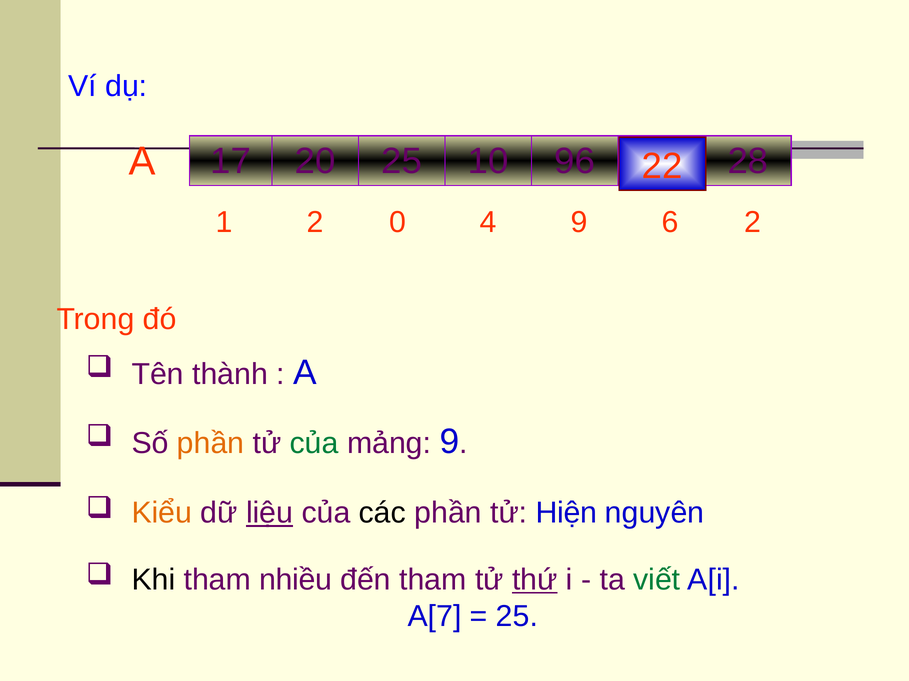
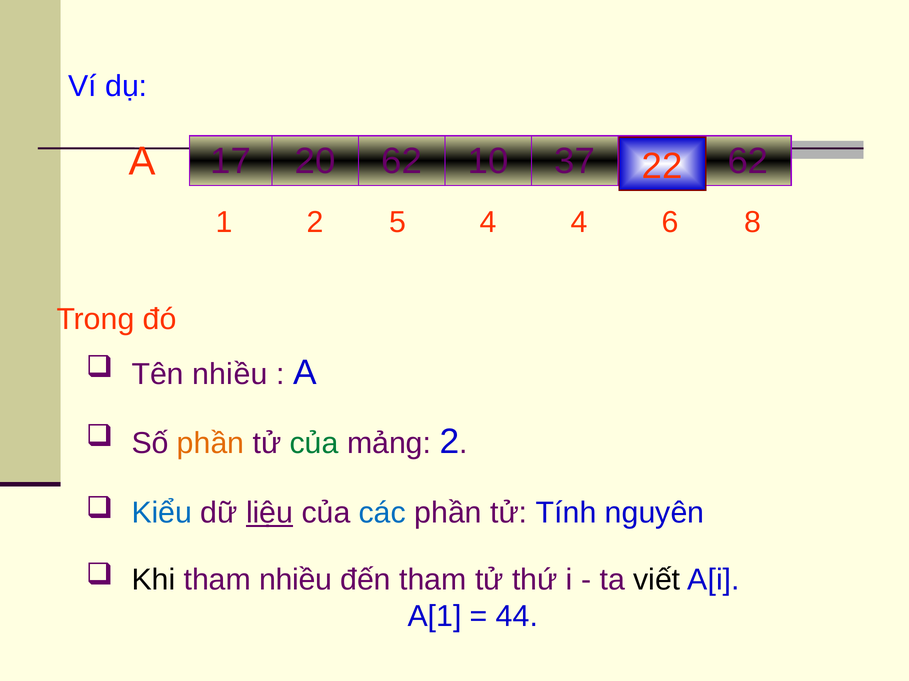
20 25: 25 -> 62
96: 96 -> 37
28 at (748, 162): 28 -> 62
0: 0 -> 5
4 9: 9 -> 4
6 2: 2 -> 8
Tên thành: thành -> nhiều
mảng 9: 9 -> 2
Kiểu colour: orange -> blue
các colour: black -> blue
Hiện: Hiện -> Tính
thứ underline: present -> none
viết colour: green -> black
A[7: A[7 -> A[1
25 at (517, 617): 25 -> 44
